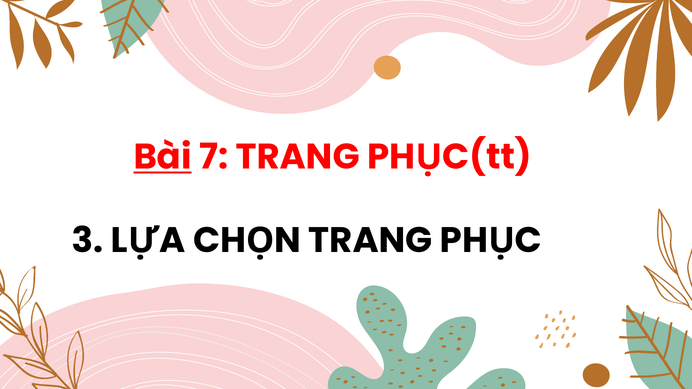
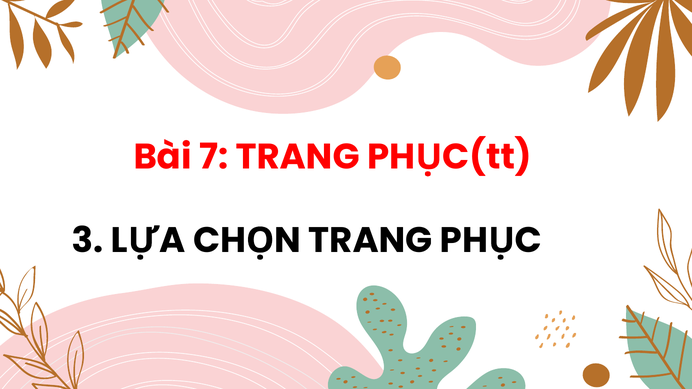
Bài underline: present -> none
